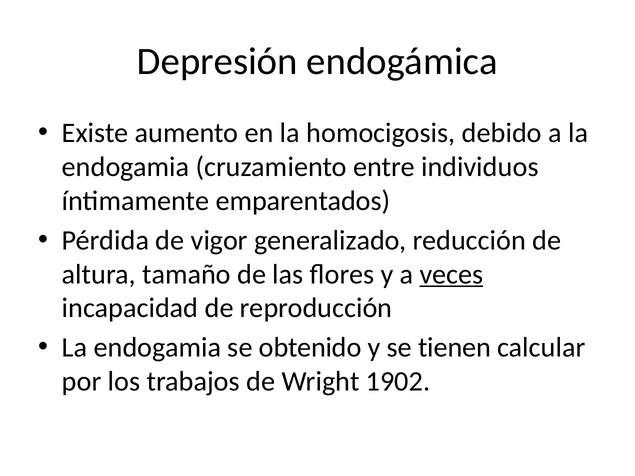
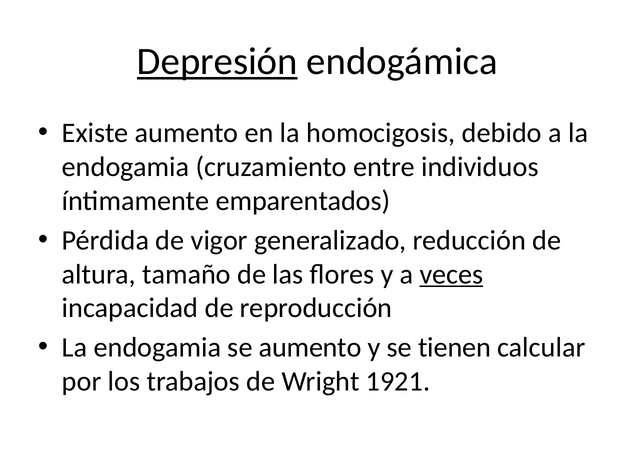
Depresión underline: none -> present
se obtenido: obtenido -> aumento
1902: 1902 -> 1921
